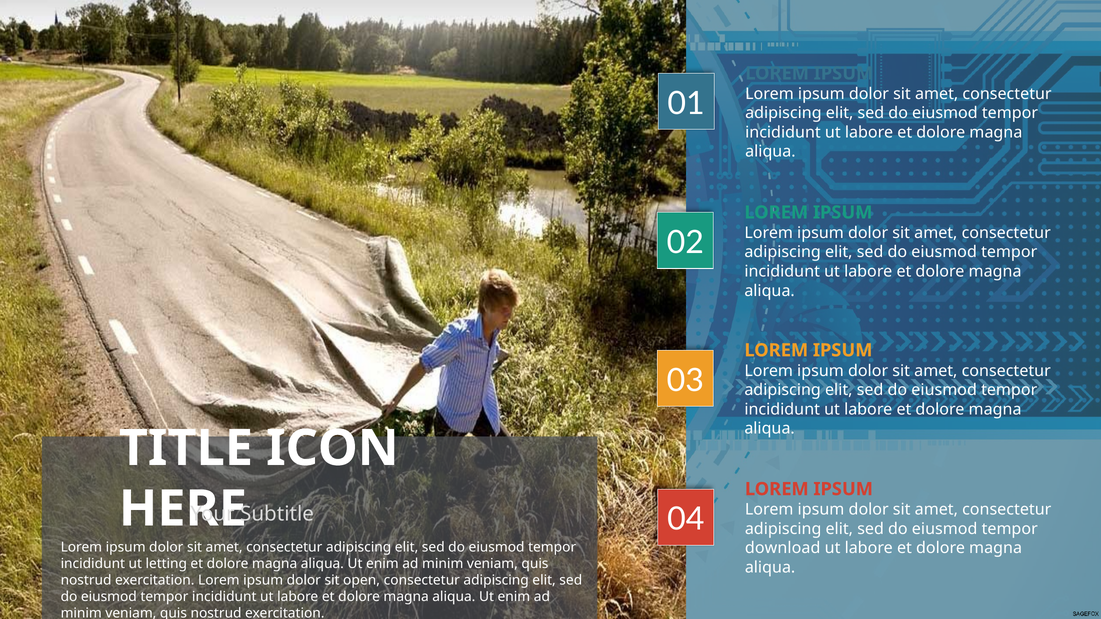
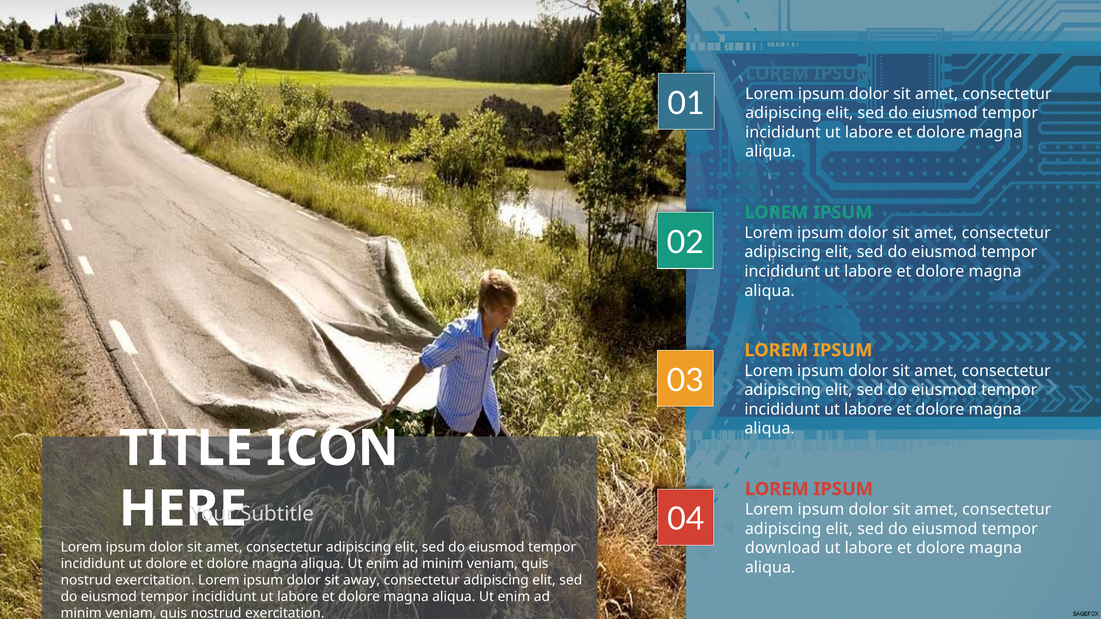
ut letting: letting -> dolore
open: open -> away
